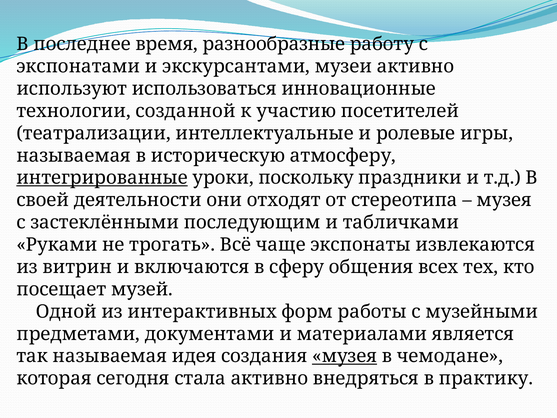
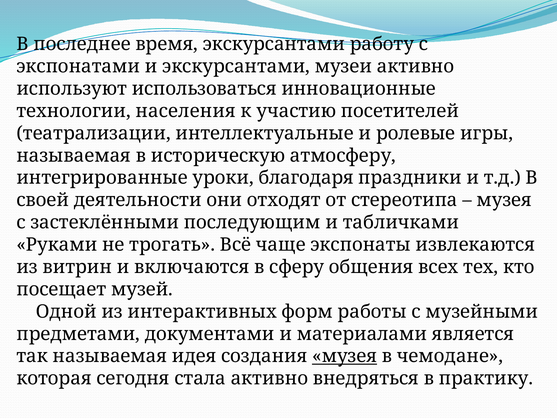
время разнообразные: разнообразные -> экскурсантами
созданной: созданной -> населения
интегрированные underline: present -> none
поскольку: поскольку -> благодаря
